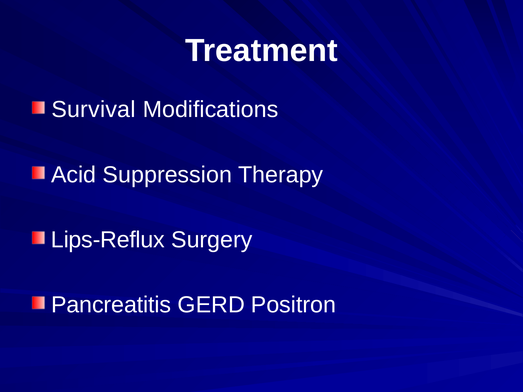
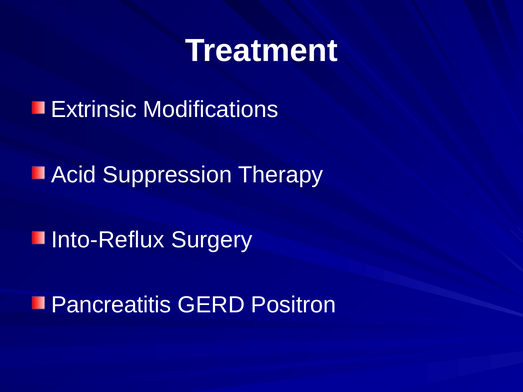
Survival: Survival -> Extrinsic
Lips-Reflux: Lips-Reflux -> Into-Reflux
